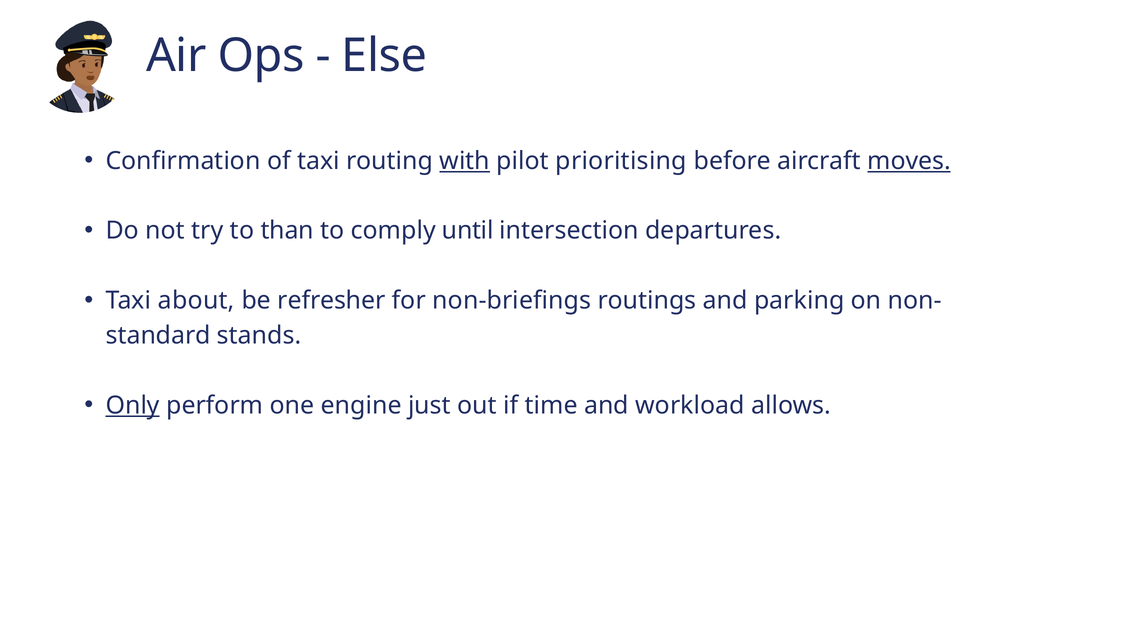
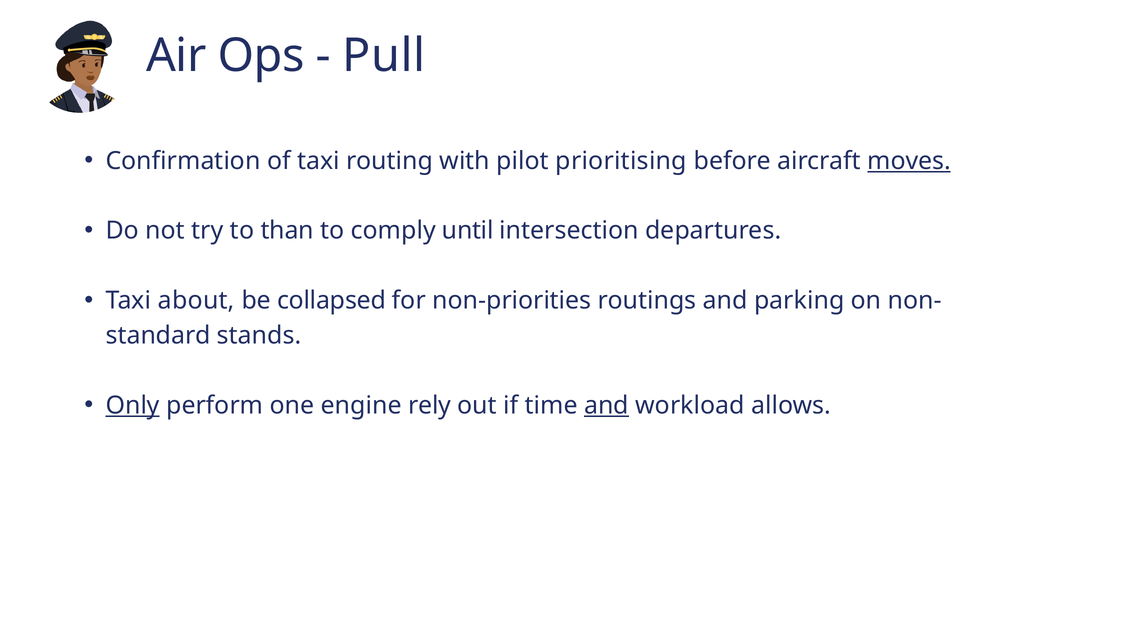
Else: Else -> Pull
with underline: present -> none
refresher: refresher -> collapsed
non-briefings: non-briefings -> non-priorities
just: just -> rely
and at (606, 405) underline: none -> present
